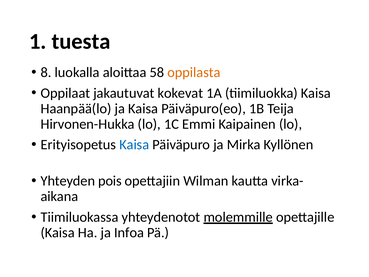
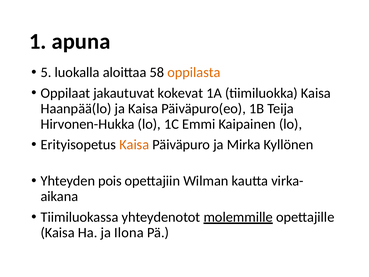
tuesta: tuesta -> apuna
8: 8 -> 5
Kaisa at (134, 145) colour: blue -> orange
Infoa: Infoa -> Ilona
